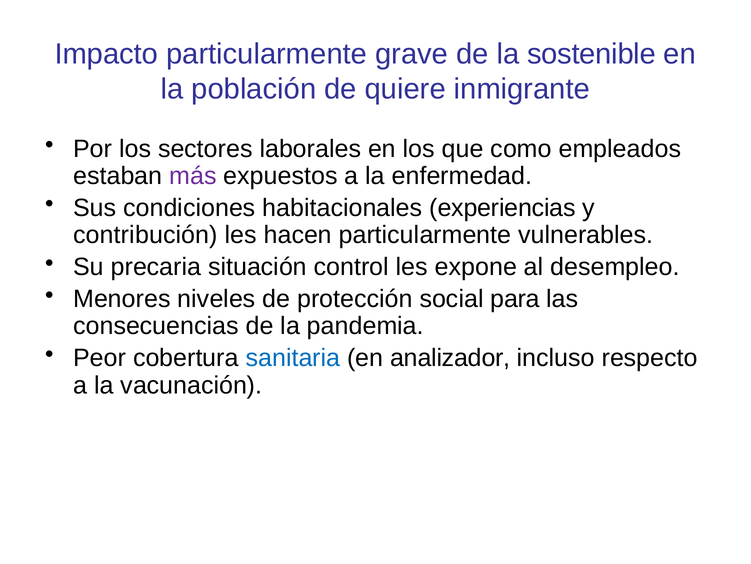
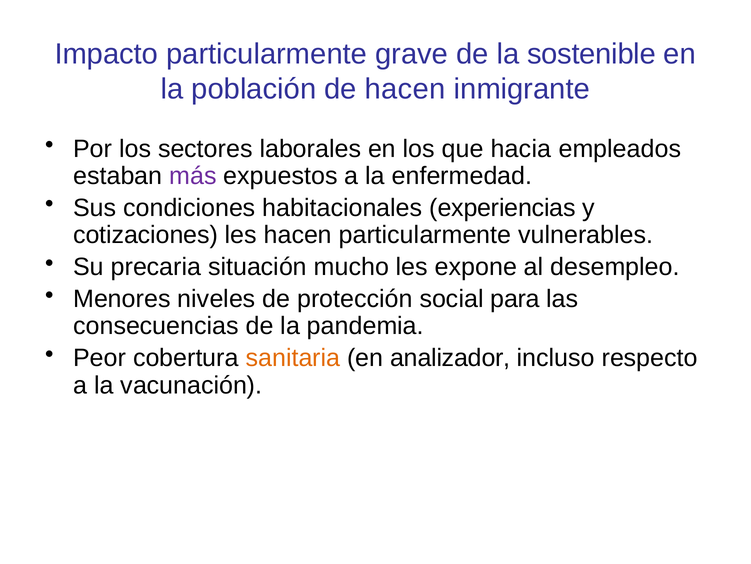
de quiere: quiere -> hacen
como: como -> hacia
contribución: contribución -> cotizaciones
control: control -> mucho
sanitaria colour: blue -> orange
